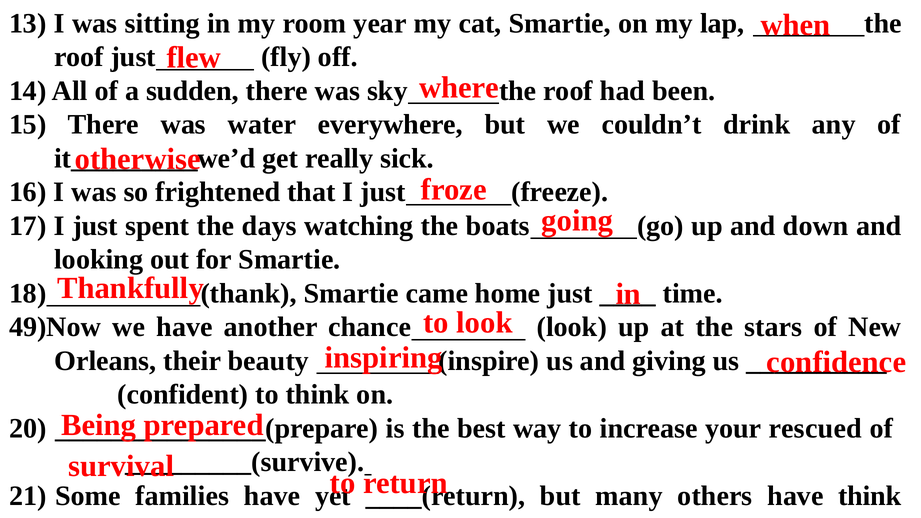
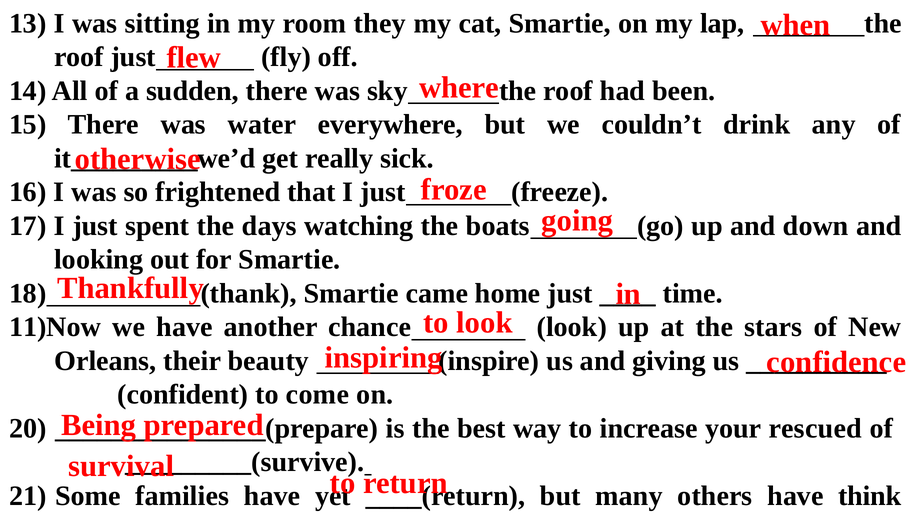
year: year -> they
49)Now: 49)Now -> 11)Now
to think: think -> come
